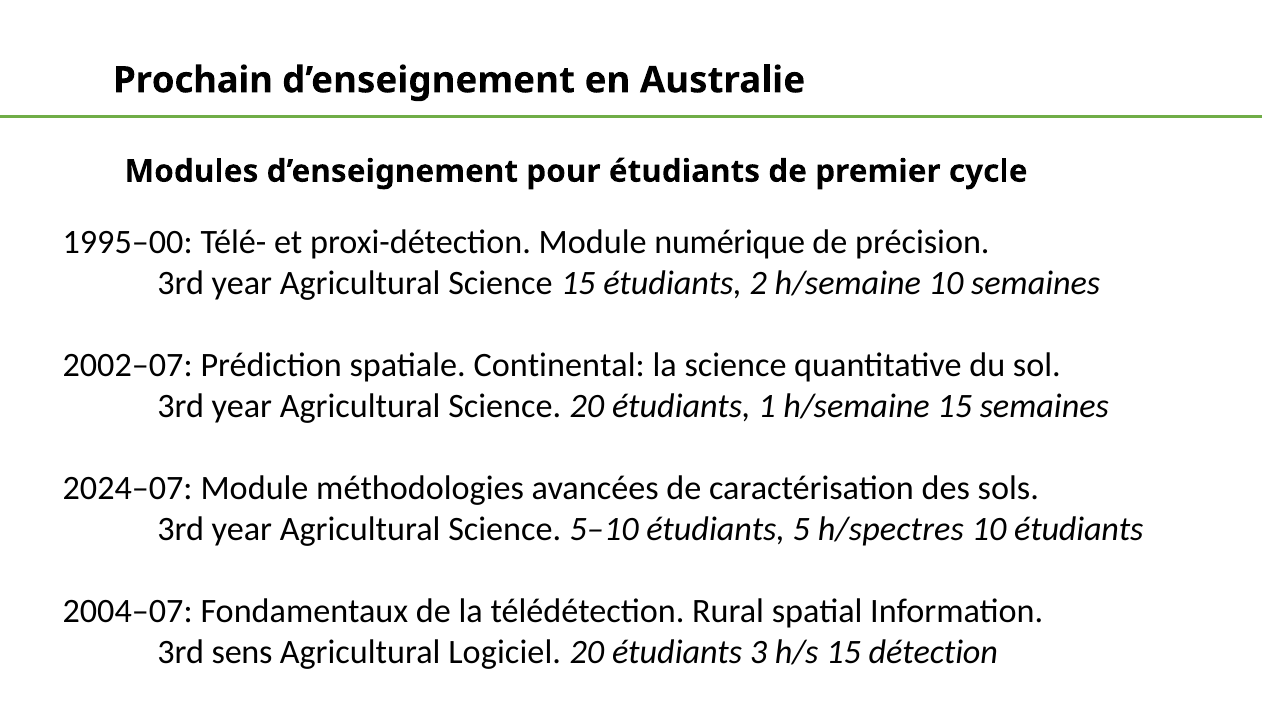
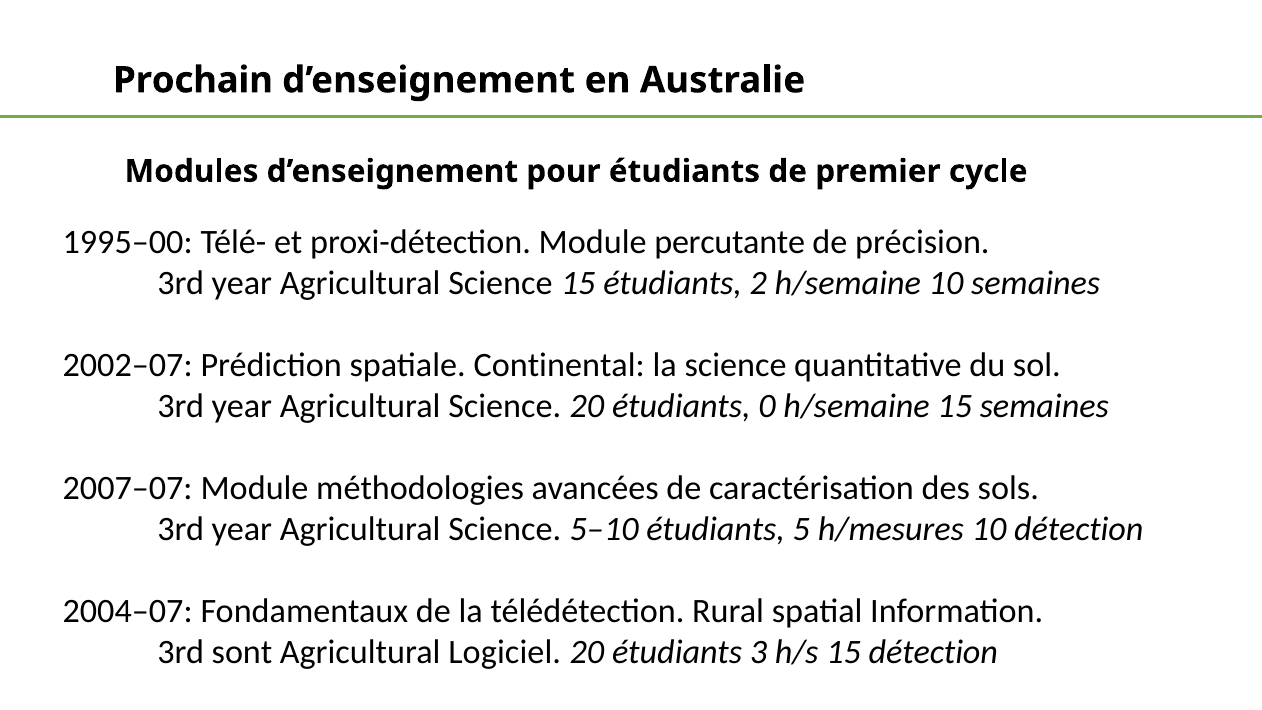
numérique: numérique -> percutante
1: 1 -> 0
2024–07: 2024–07 -> 2007–07
h/spectres: h/spectres -> h/mesures
10 étudiants: étudiants -> détection
sens: sens -> sont
